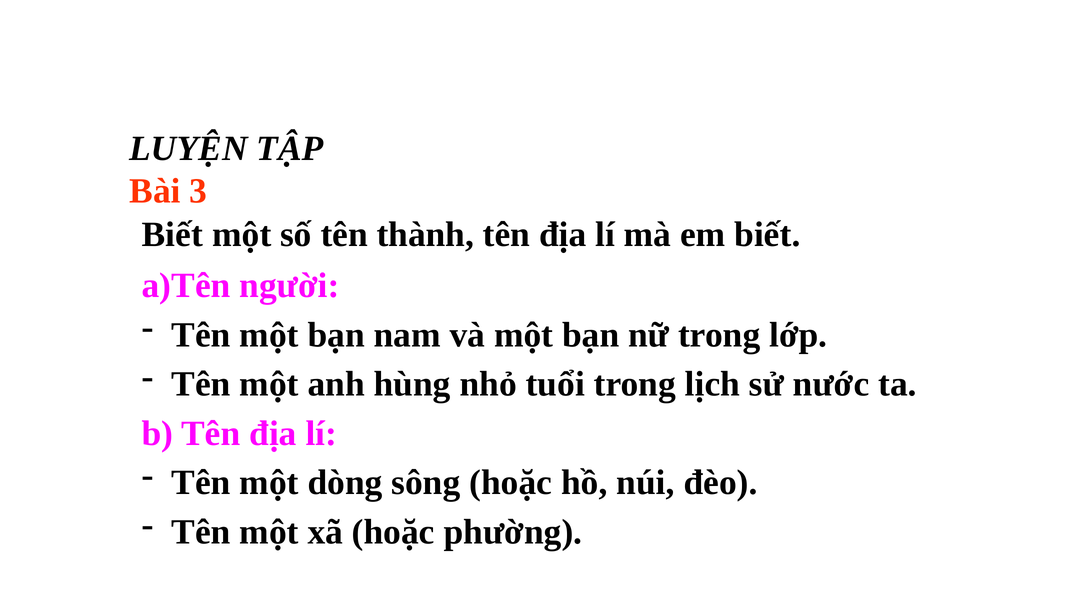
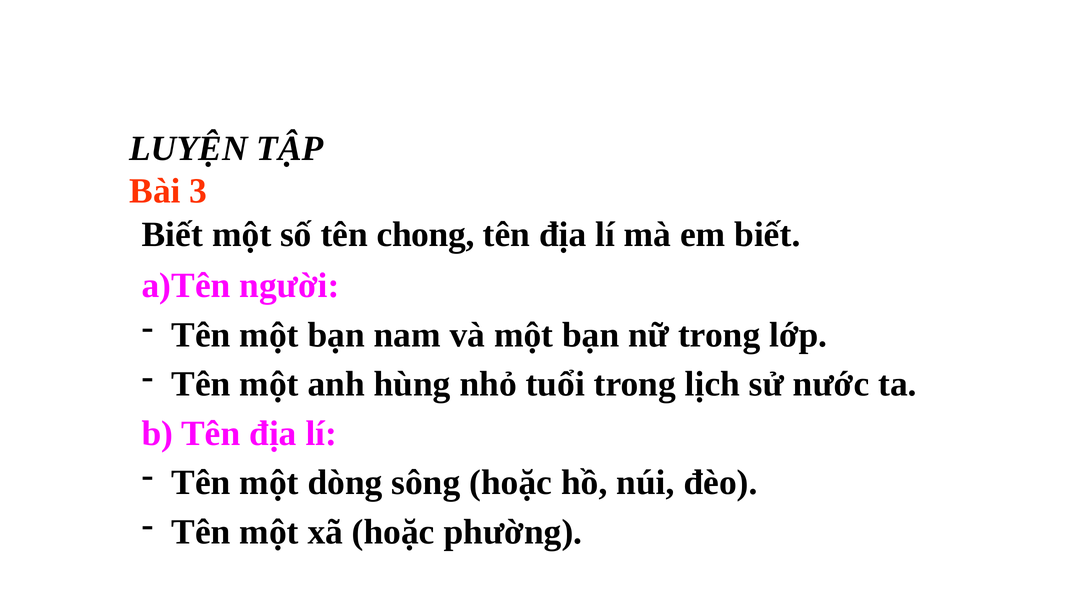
thành: thành -> chong
